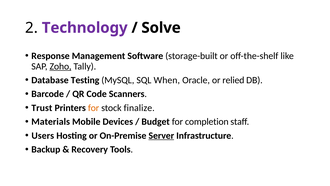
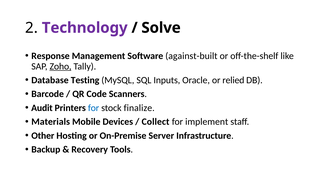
storage-built: storage-built -> against-built
When: When -> Inputs
Trust: Trust -> Audit
for at (94, 108) colour: orange -> blue
Budget: Budget -> Collect
completion: completion -> implement
Users: Users -> Other
Server underline: present -> none
